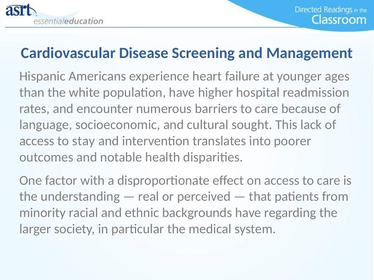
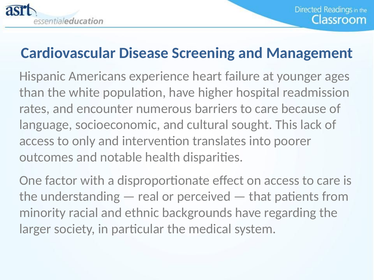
stay: stay -> only
